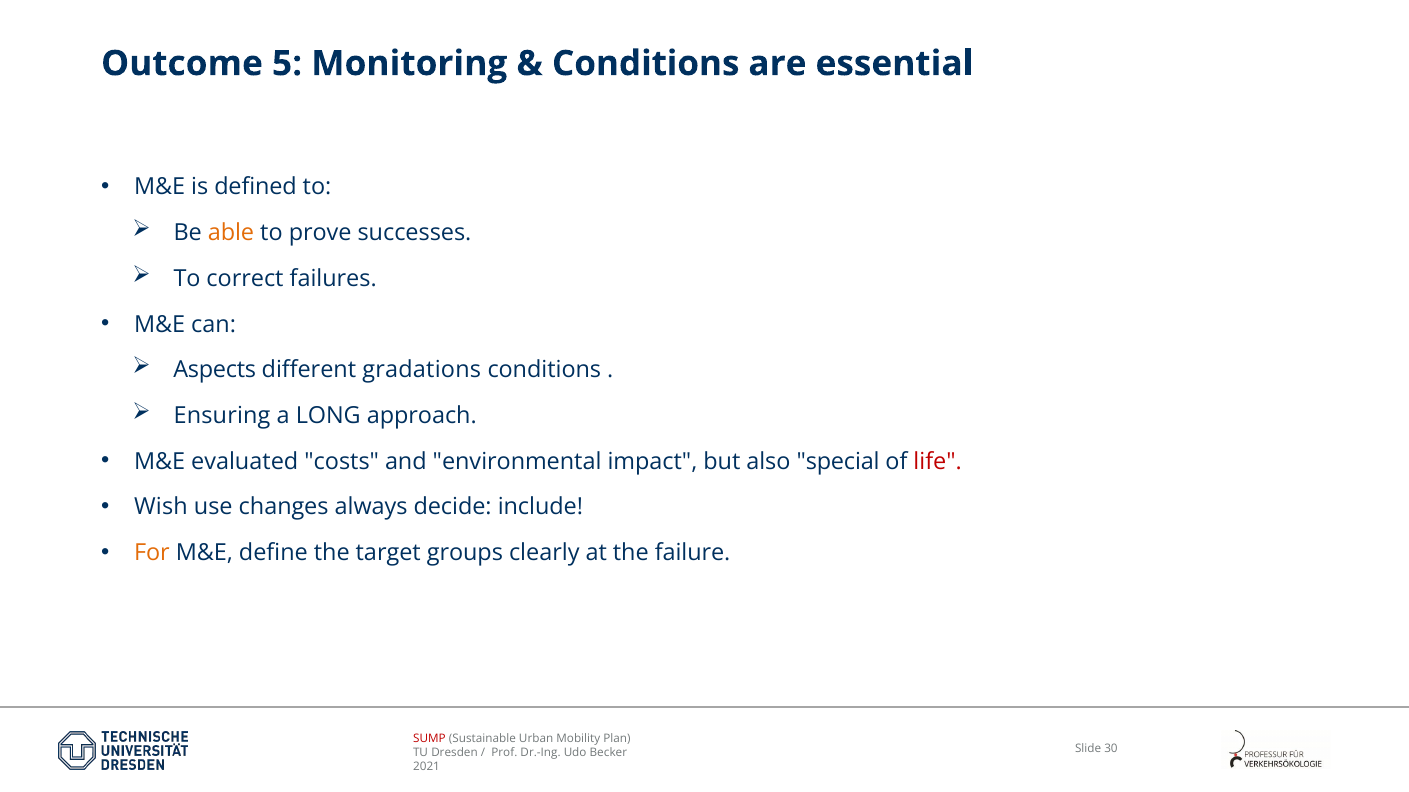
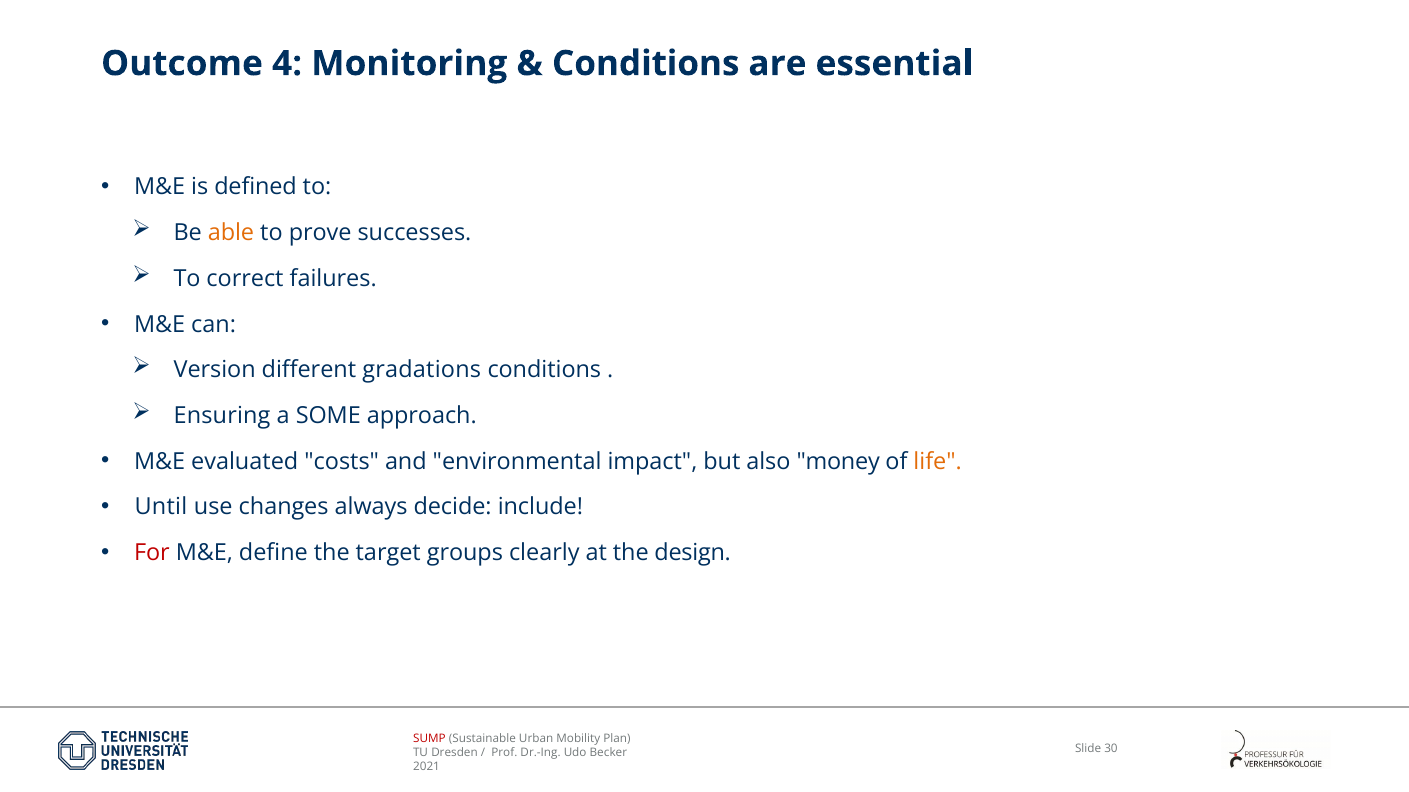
5: 5 -> 4
Aspects: Aspects -> Version
LONG: LONG -> SOME
special: special -> money
life colour: red -> orange
Wish: Wish -> Until
For colour: orange -> red
failure: failure -> design
